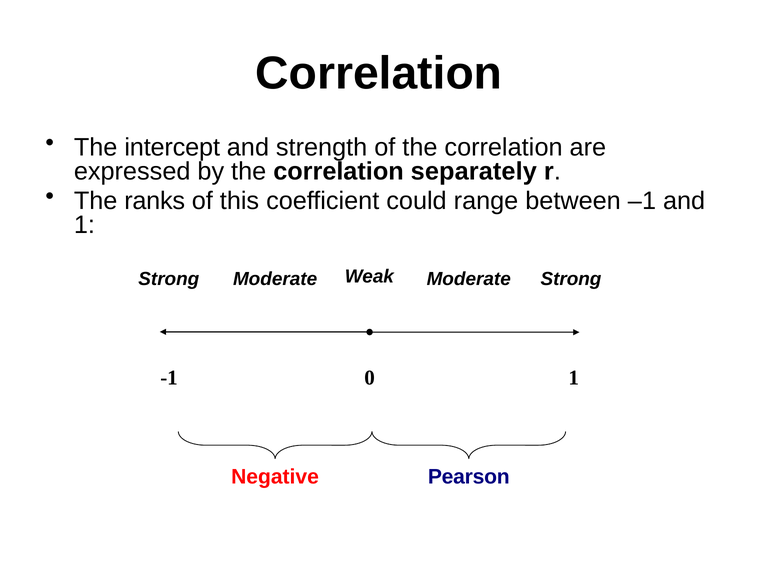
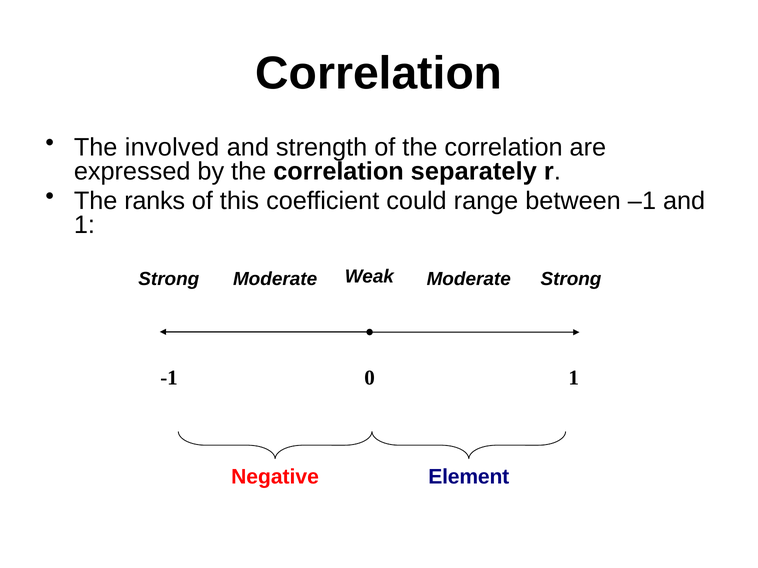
intercept: intercept -> involved
Pearson: Pearson -> Element
